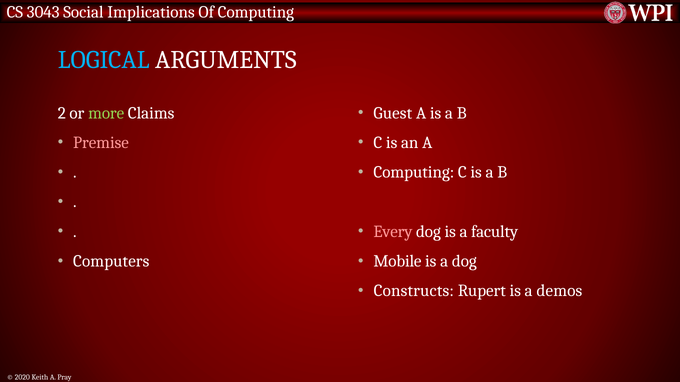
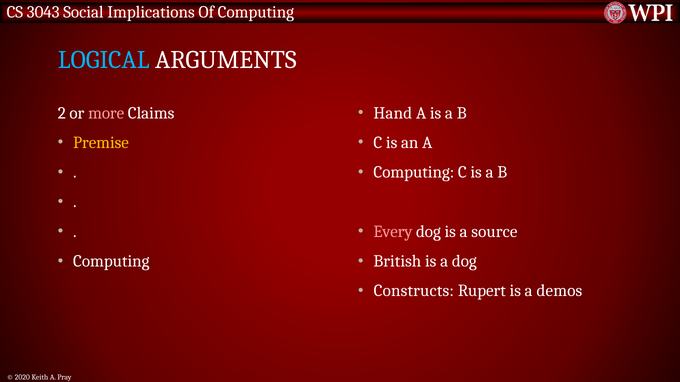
Guest: Guest -> Hand
more colour: light green -> pink
Premise colour: pink -> yellow
faculty: faculty -> source
Computers at (111, 262): Computers -> Computing
Mobile: Mobile -> British
